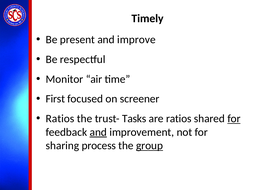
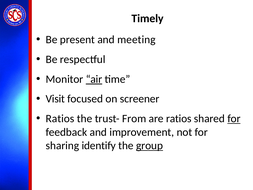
improve: improve -> meeting
air underline: none -> present
First: First -> Visit
Tasks: Tasks -> From
and at (98, 132) underline: present -> none
process: process -> identify
